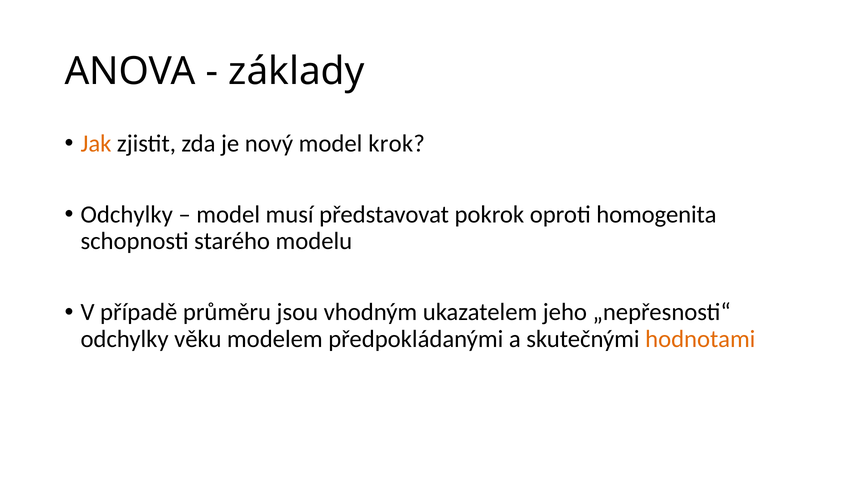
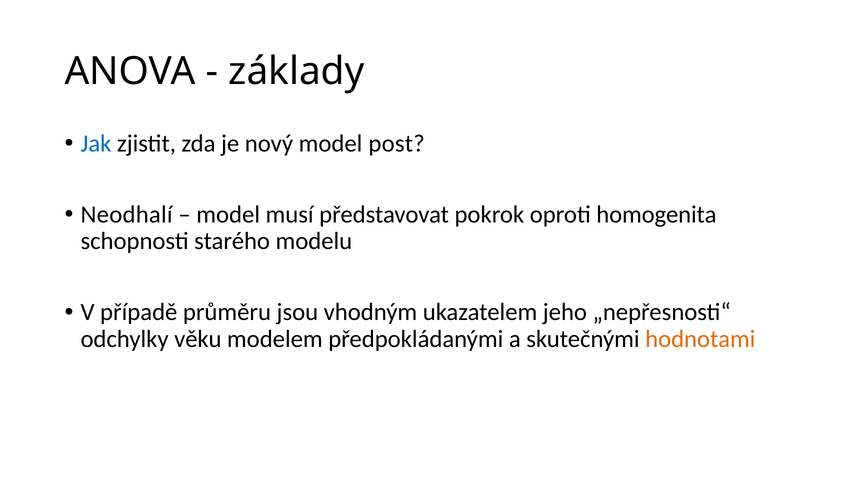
Jak colour: orange -> blue
krok: krok -> post
Odchylky at (127, 214): Odchylky -> Neodhalí
